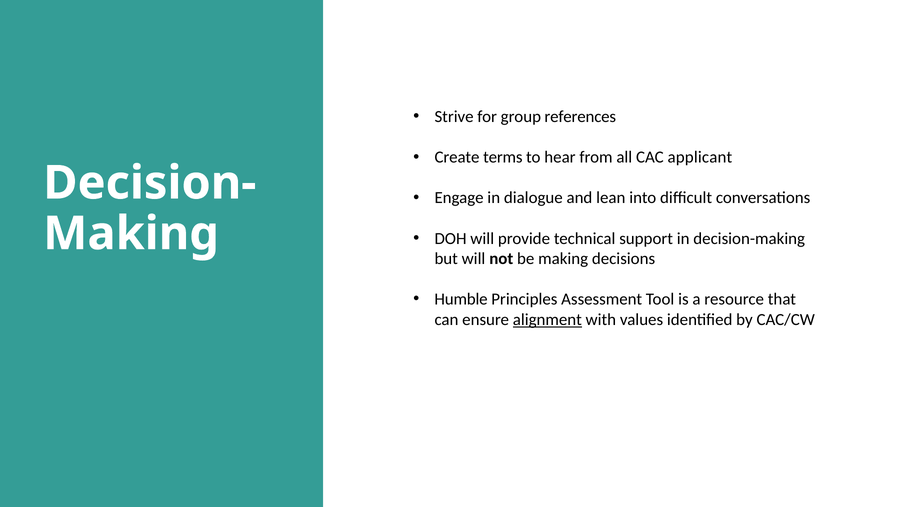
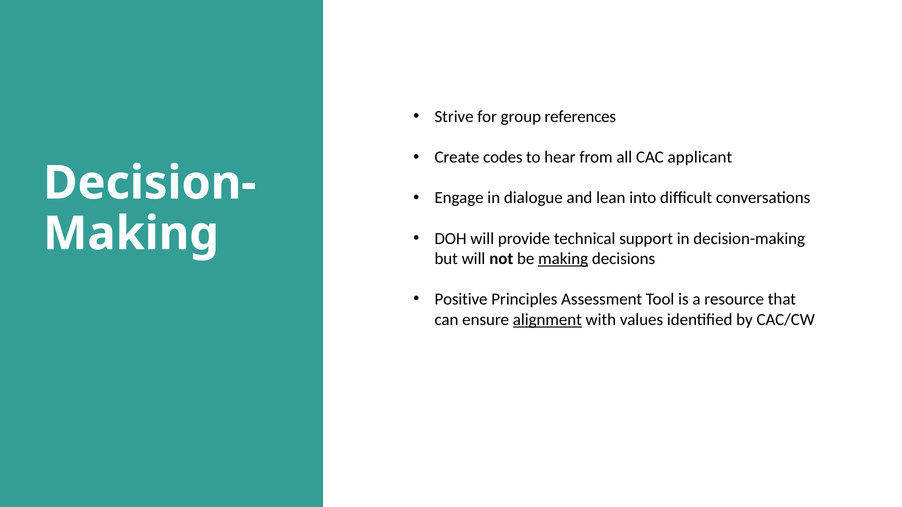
terms: terms -> codes
making at (563, 259) underline: none -> present
Humble: Humble -> Positive
